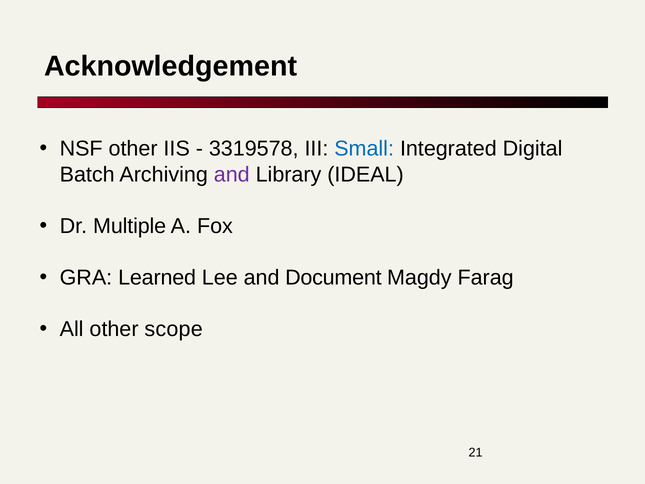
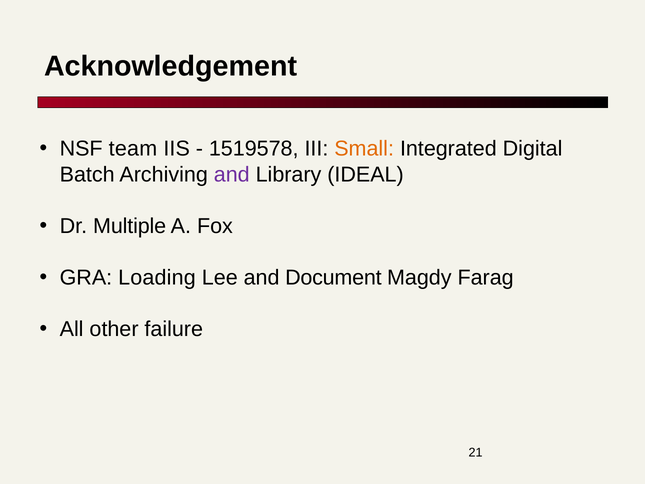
NSF other: other -> team
3319578: 3319578 -> 1519578
Small colour: blue -> orange
Learned: Learned -> Loading
scope: scope -> failure
